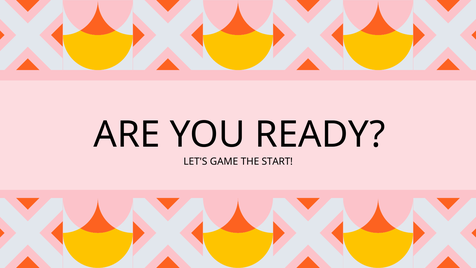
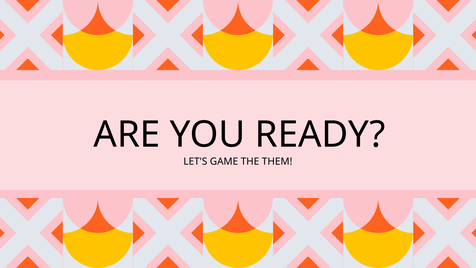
START: START -> THEM
